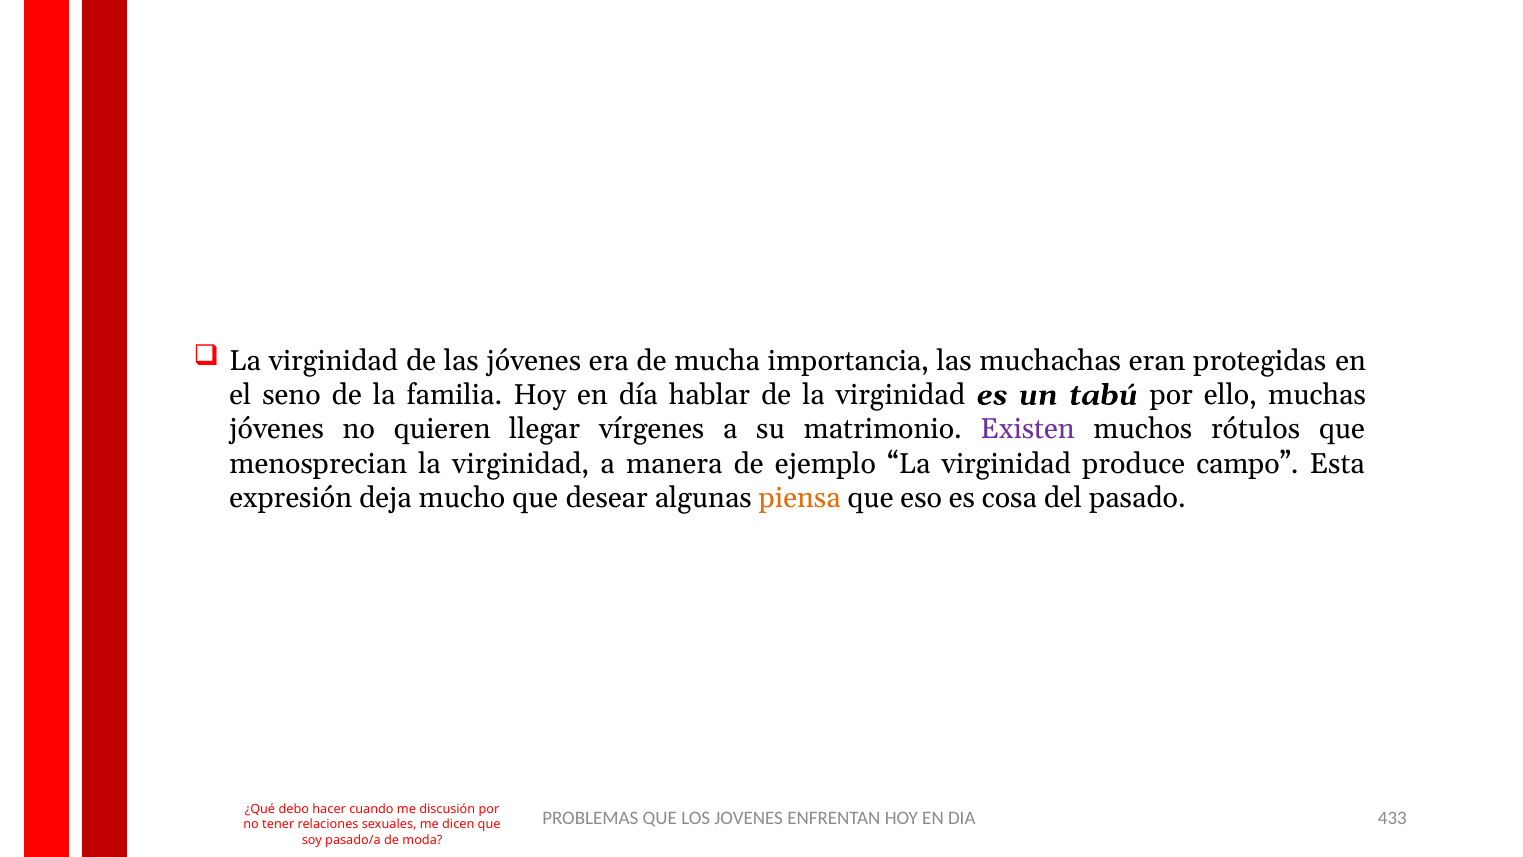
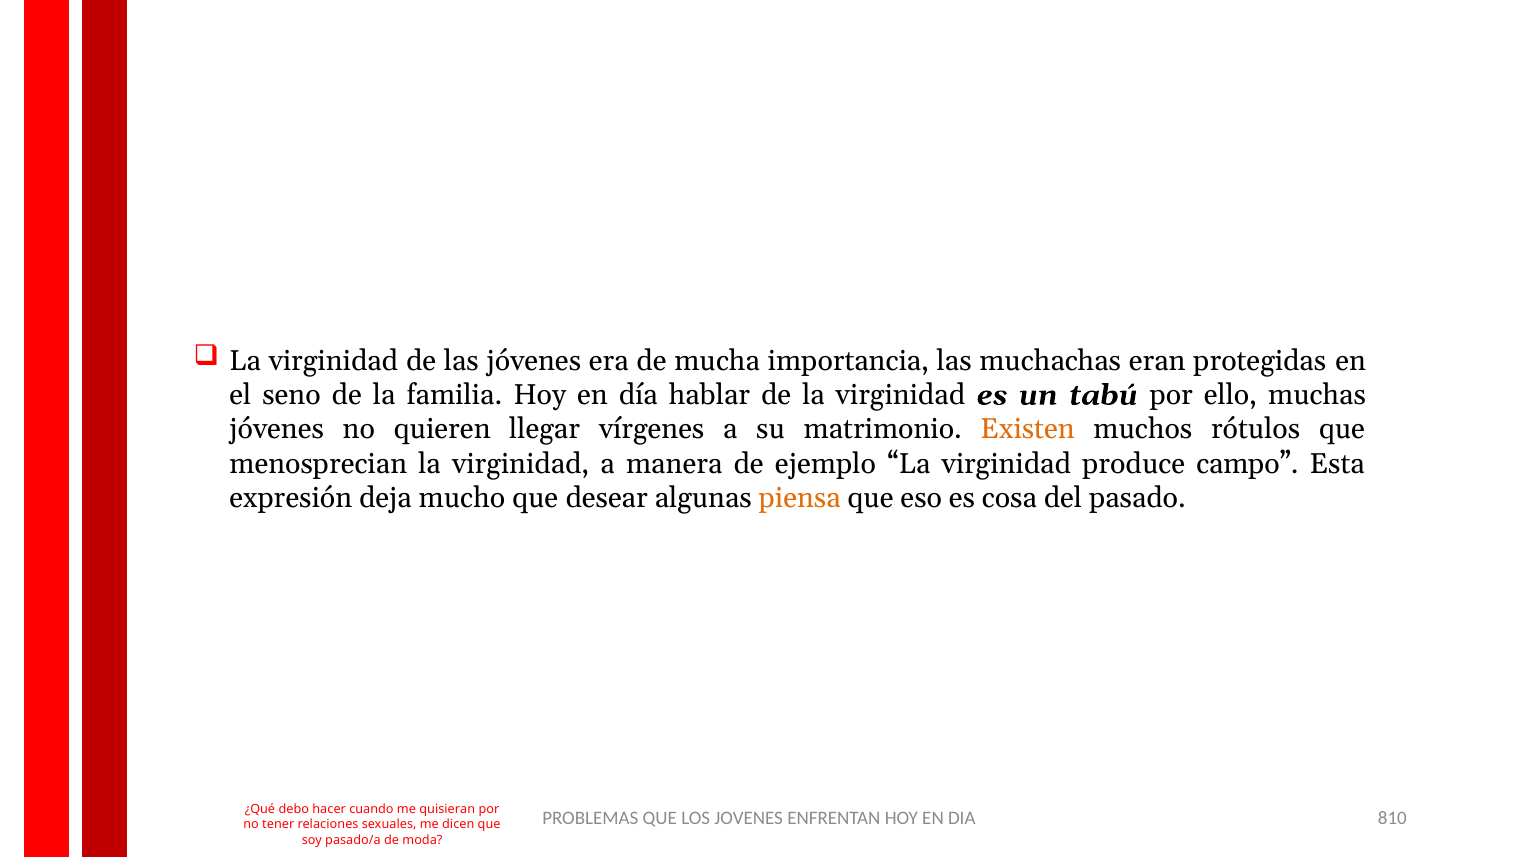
Existen colour: purple -> orange
discusión: discusión -> quisieran
433: 433 -> 810
